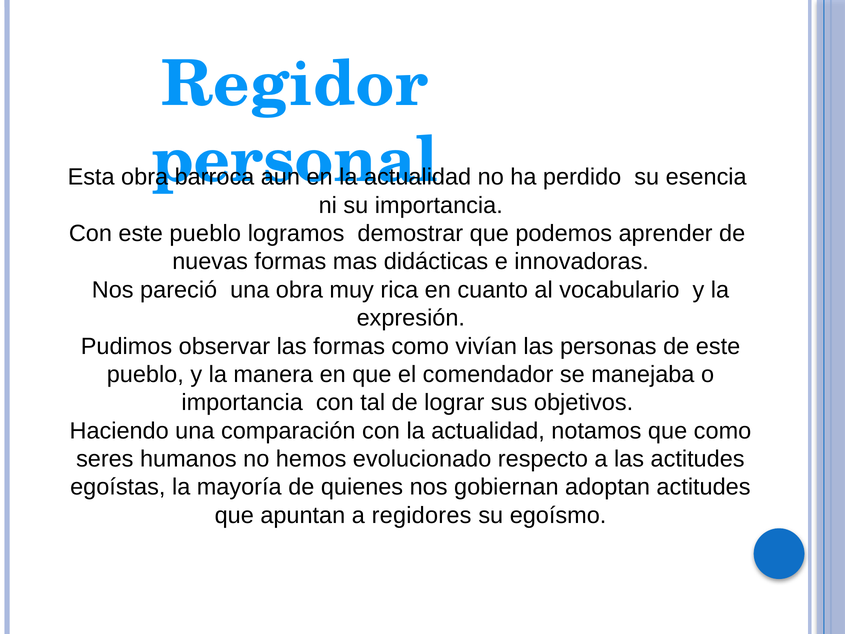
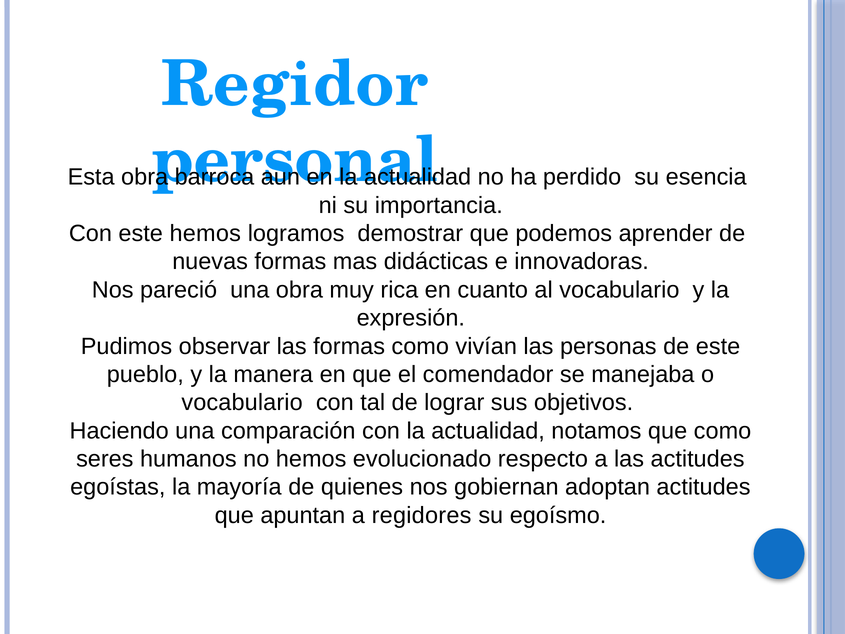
Con este pueblo: pueblo -> hemos
importancia at (242, 402): importancia -> vocabulario
